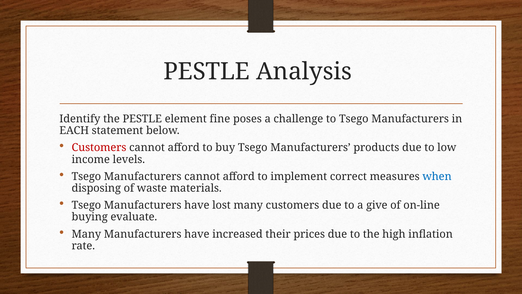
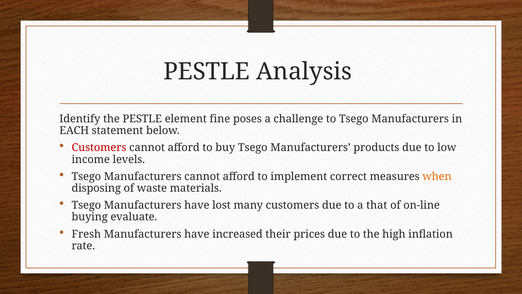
when colour: blue -> orange
give: give -> that
Many at (86, 234): Many -> Fresh
